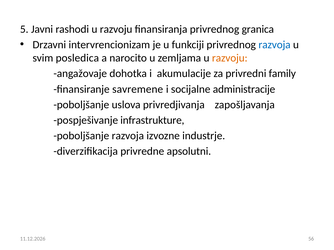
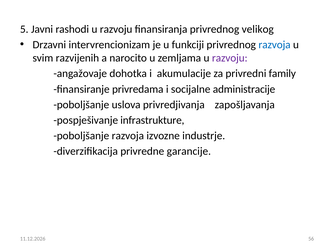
granica: granica -> velikog
posledica: posledica -> razvijenih
razvoju at (230, 58) colour: orange -> purple
savremene: savremene -> privredama
apsolutni: apsolutni -> garancije
